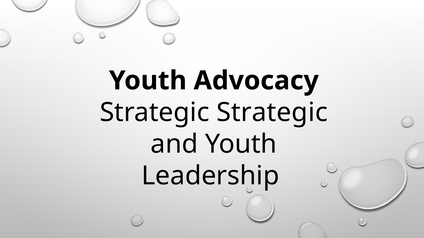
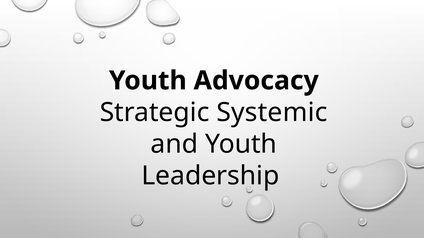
Strategic Strategic: Strategic -> Systemic
